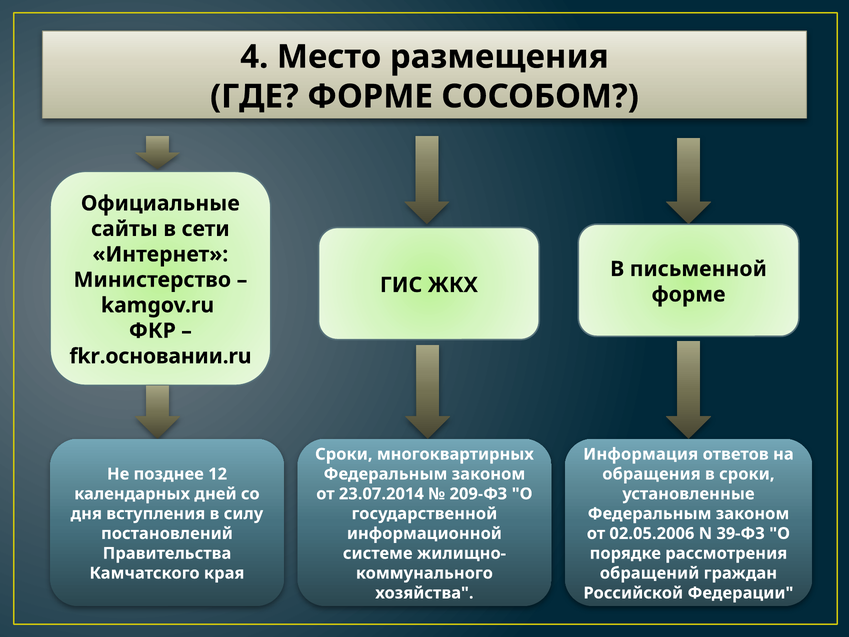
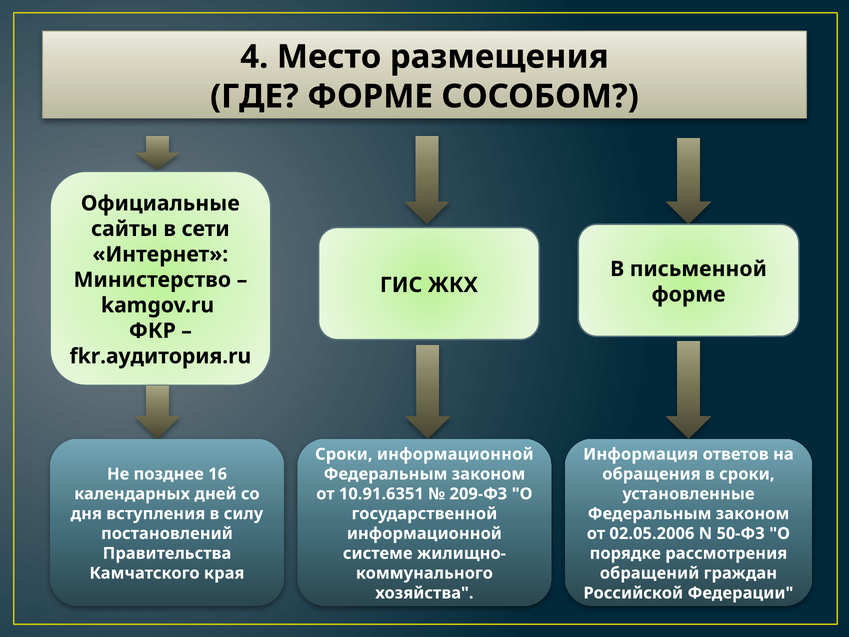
fkr.основании.ru: fkr.основании.ru -> fkr.аудитория.ru
Сроки многоквартирных: многоквартирных -> информационной
12: 12 -> 16
23.07.2014: 23.07.2014 -> 10.91.6351
39-ФЗ: 39-ФЗ -> 50-ФЗ
